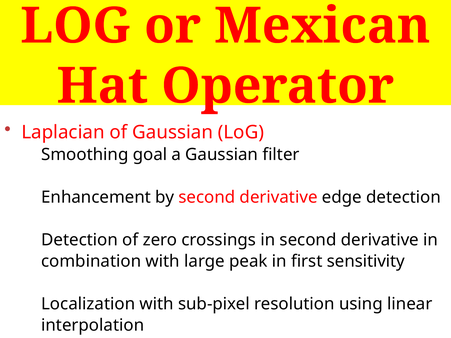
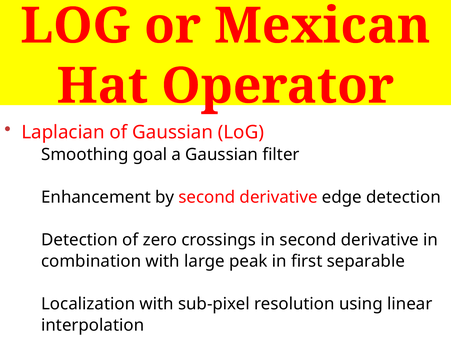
sensitivity: sensitivity -> separable
